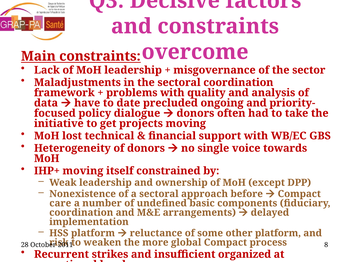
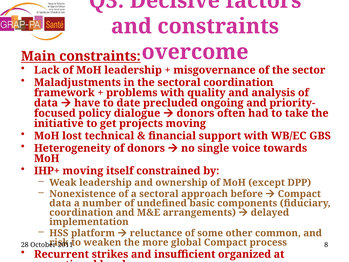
care at (60, 203): care -> data
other platform: platform -> common
